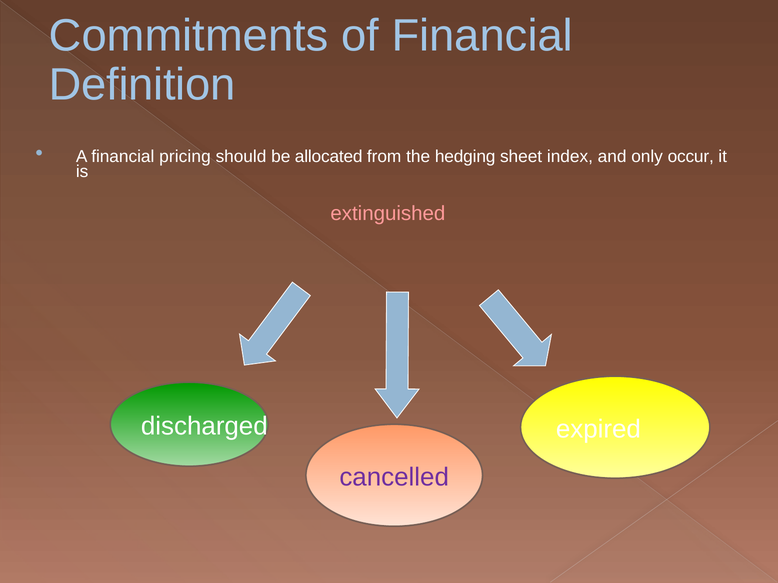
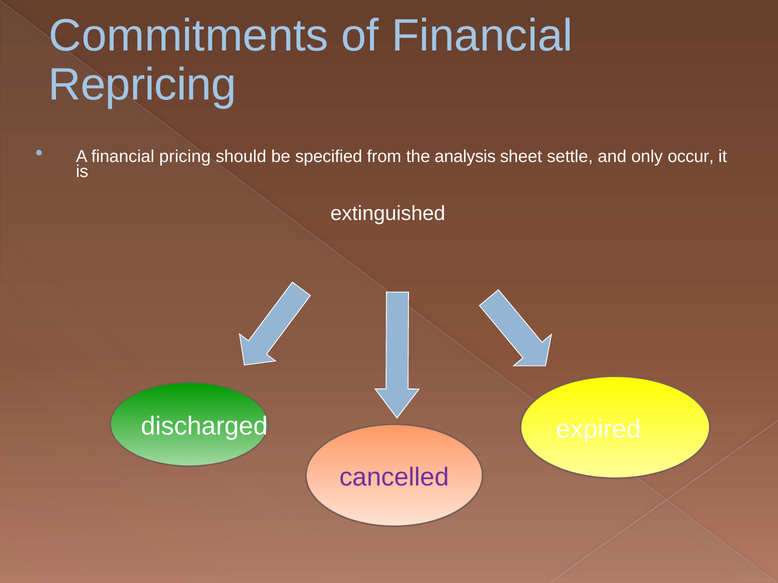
Definition: Definition -> Repricing
allocated: allocated -> specified
hedging: hedging -> analysis
index: index -> settle
extinguished colour: pink -> white
